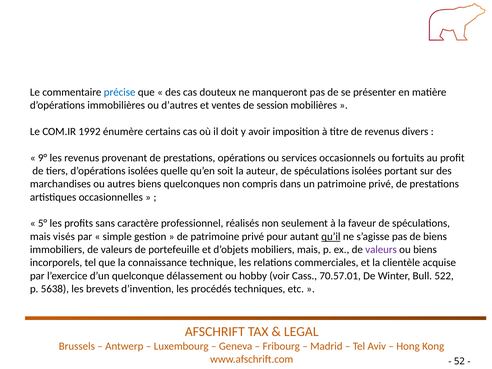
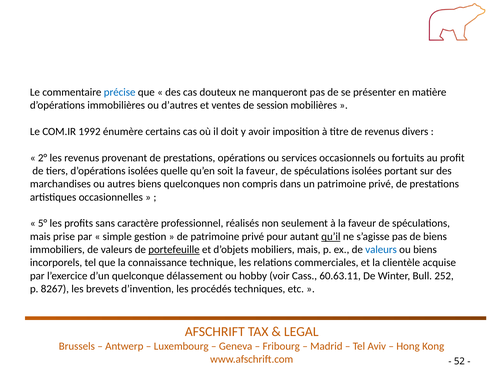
9°: 9° -> 2°
soit la auteur: auteur -> faveur
visés: visés -> prise
portefeuille underline: none -> present
valeurs at (381, 250) colour: purple -> blue
70.57.01: 70.57.01 -> 60.63.11
522: 522 -> 252
5638: 5638 -> 8267
